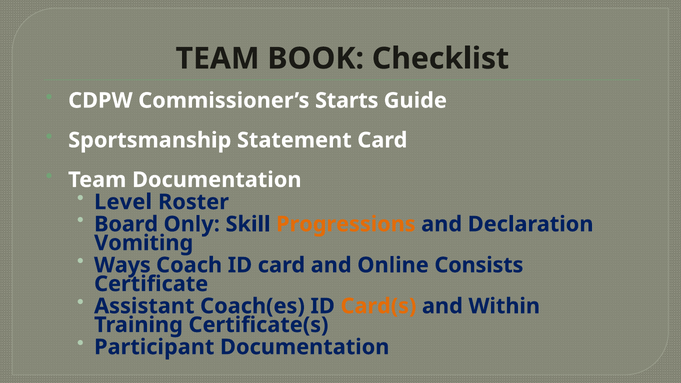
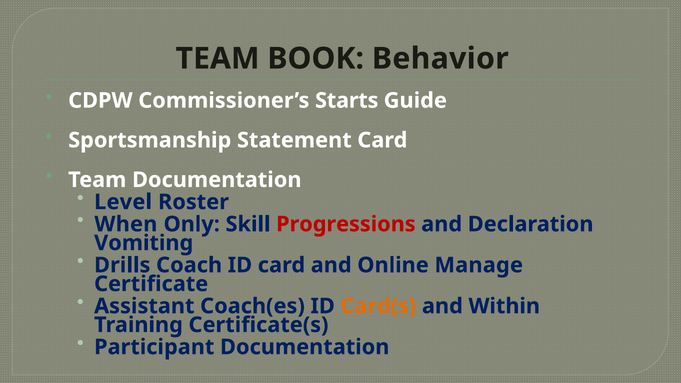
Checklist: Checklist -> Behavior
Board: Board -> When
Progressions colour: orange -> red
Ways: Ways -> Drills
Consists: Consists -> Manage
